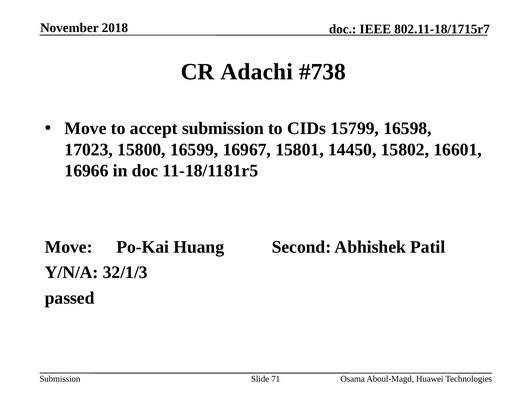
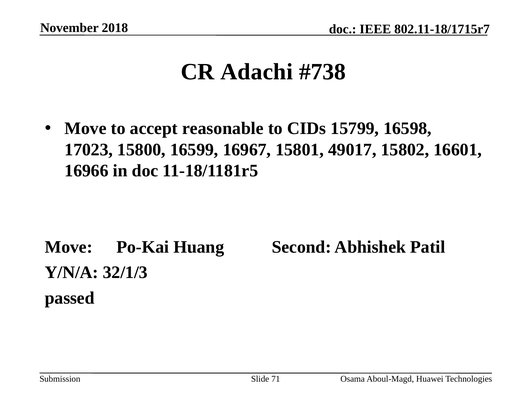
accept submission: submission -> reasonable
14450: 14450 -> 49017
